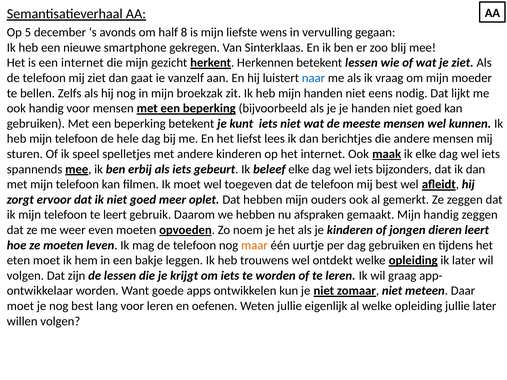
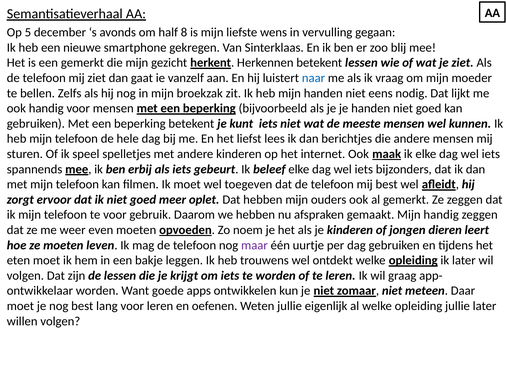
een internet: internet -> gemerkt
te leert: leert -> voor
maar colour: orange -> purple
